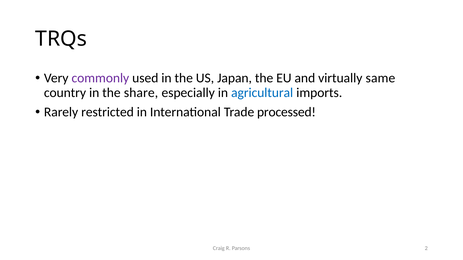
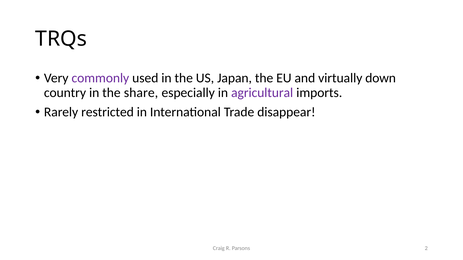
same: same -> down
agricultural colour: blue -> purple
processed: processed -> disappear
